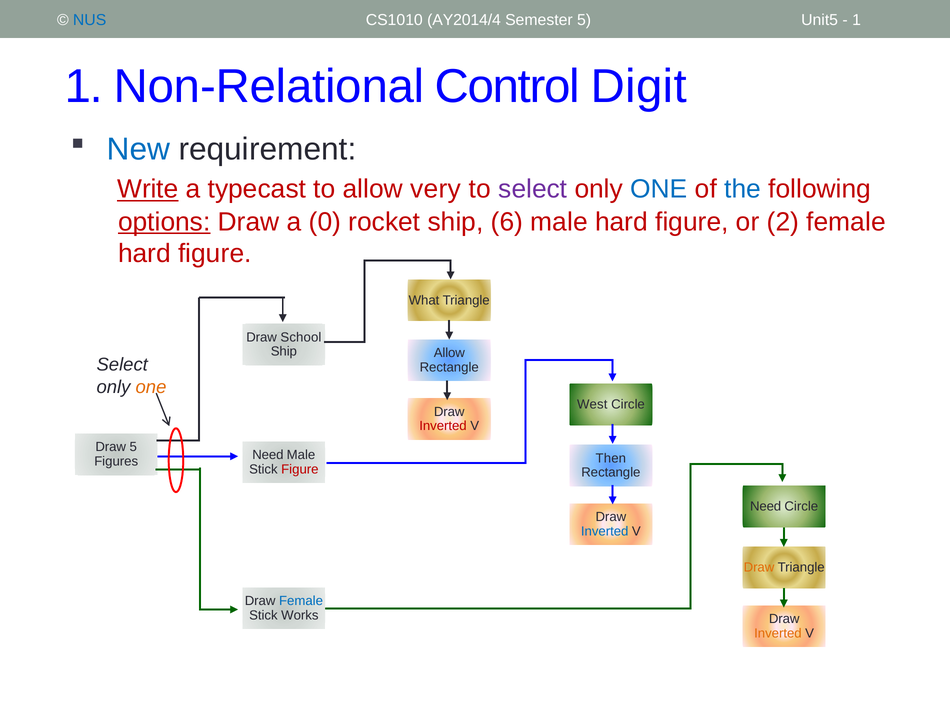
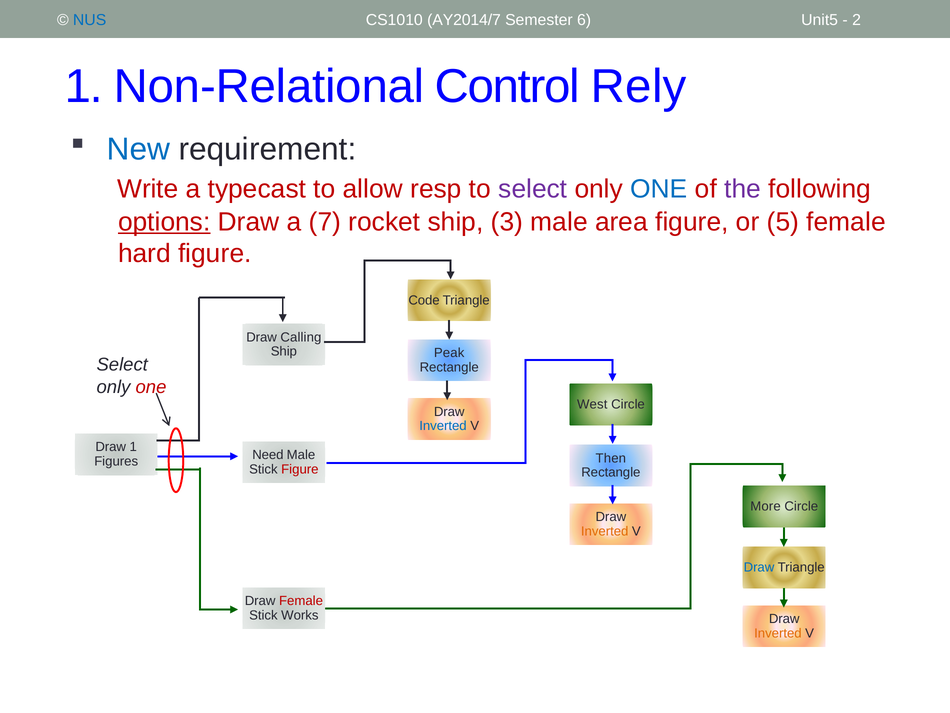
AY2014/4: AY2014/4 -> AY2014/7
Semester 5: 5 -> 6
1 at (857, 20): 1 -> 2
Digit: Digit -> Rely
Write underline: present -> none
very: very -> resp
the colour: blue -> purple
0: 0 -> 7
6: 6 -> 3
male hard: hard -> area
2: 2 -> 5
What: What -> Code
School: School -> Calling
Allow at (449, 353): Allow -> Peak
one at (151, 387) colour: orange -> red
Inverted at (443, 426) colour: red -> blue
Draw 5: 5 -> 1
Need at (766, 506): Need -> More
Inverted at (605, 531) colour: blue -> orange
Draw at (759, 567) colour: orange -> blue
Female at (301, 601) colour: blue -> red
